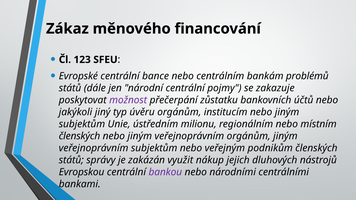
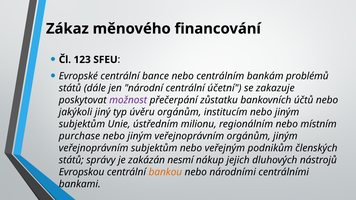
pojmy: pojmy -> účetní
členských at (80, 136): členských -> purchase
využit: využit -> nesmí
bankou colour: purple -> orange
